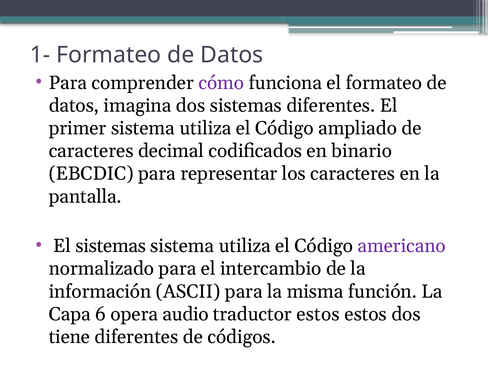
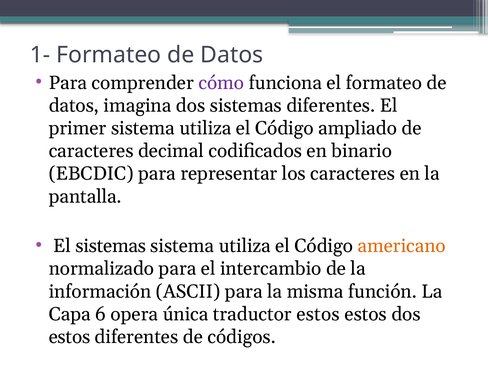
americano colour: purple -> orange
audio: audio -> única
tiene at (69, 337): tiene -> estos
